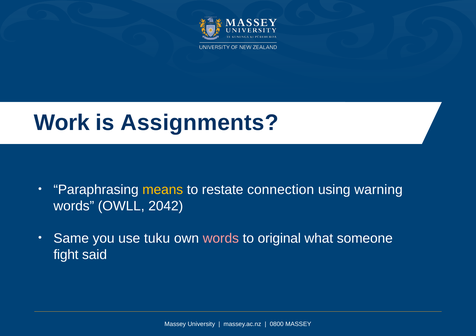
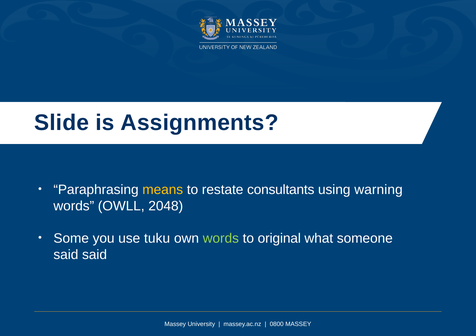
Work: Work -> Slide
connection: connection -> consultants
2042: 2042 -> 2048
Same: Same -> Some
words at (221, 239) colour: pink -> light green
fight at (66, 255): fight -> said
